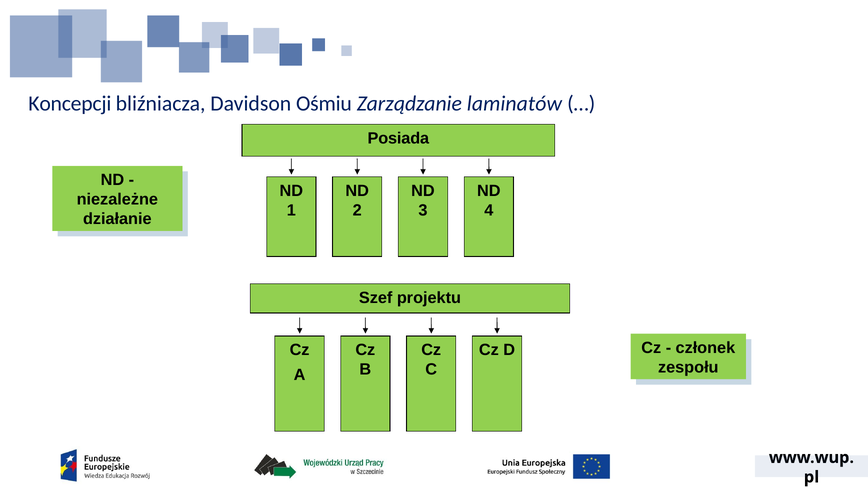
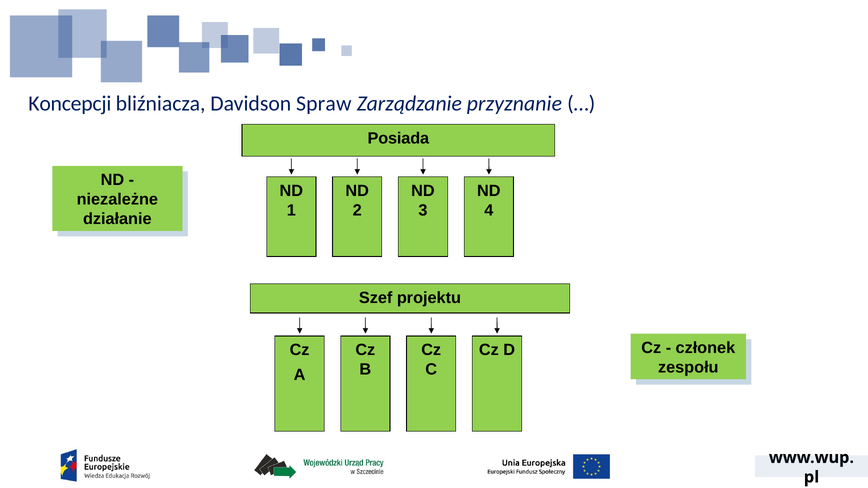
Ośmiu: Ośmiu -> Spraw
laminatów: laminatów -> przyznanie
